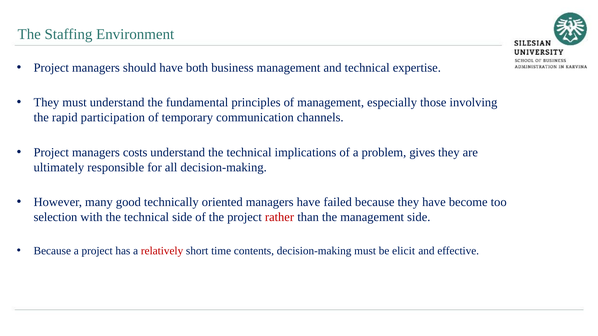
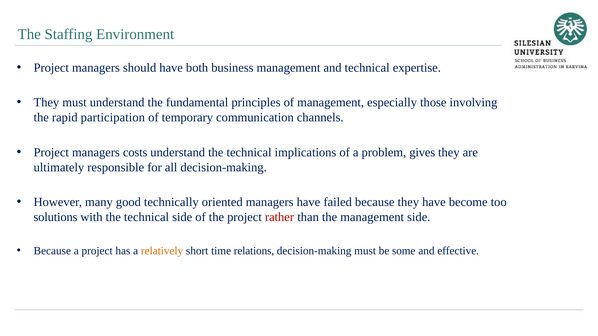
selection: selection -> solutions
relatively colour: red -> orange
contents: contents -> relations
elicit: elicit -> some
